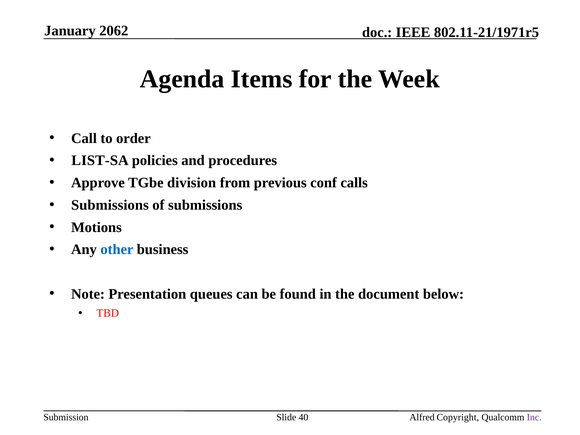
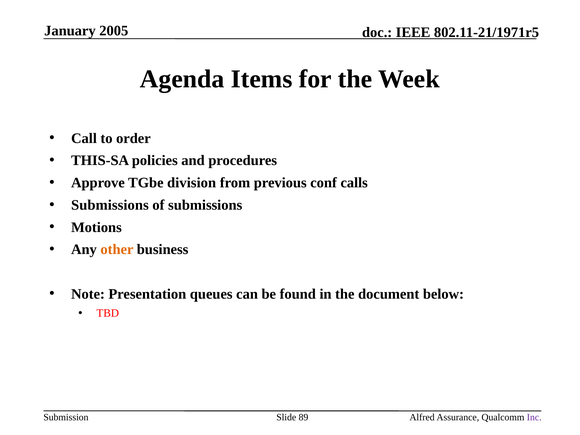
2062: 2062 -> 2005
LIST-SA: LIST-SA -> THIS-SA
other colour: blue -> orange
40: 40 -> 89
Copyright: Copyright -> Assurance
